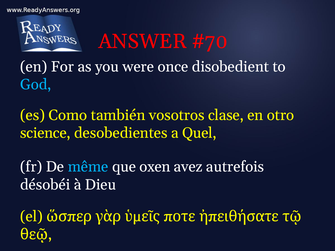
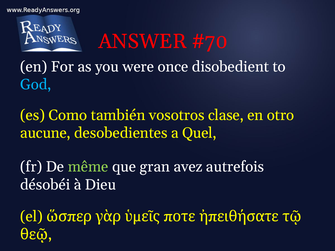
science: science -> aucune
même colour: light blue -> light green
oxen: oxen -> gran
